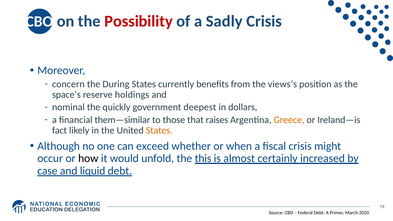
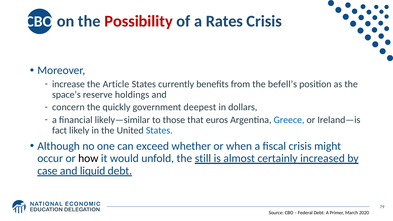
Sadly: Sadly -> Rates
concern: concern -> increase
During: During -> Article
views’s: views’s -> befell’s
nominal: nominal -> concern
them—similar: them—similar -> likely—similar
raises: raises -> euros
Greece colour: orange -> blue
States at (159, 131) colour: orange -> blue
this: this -> still
